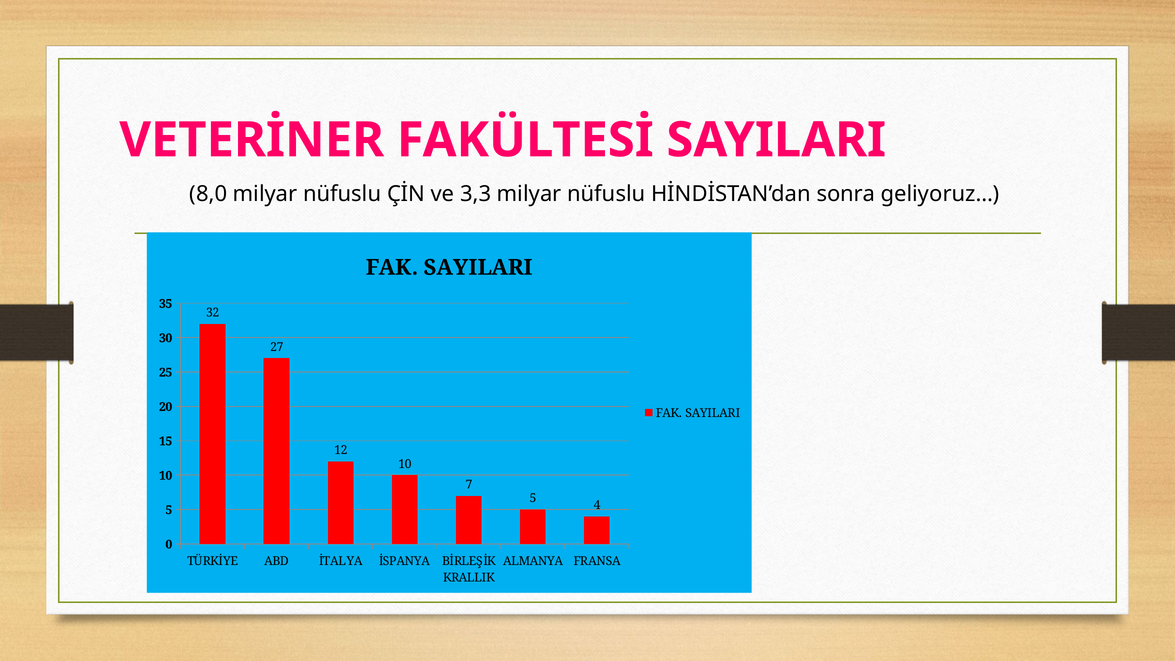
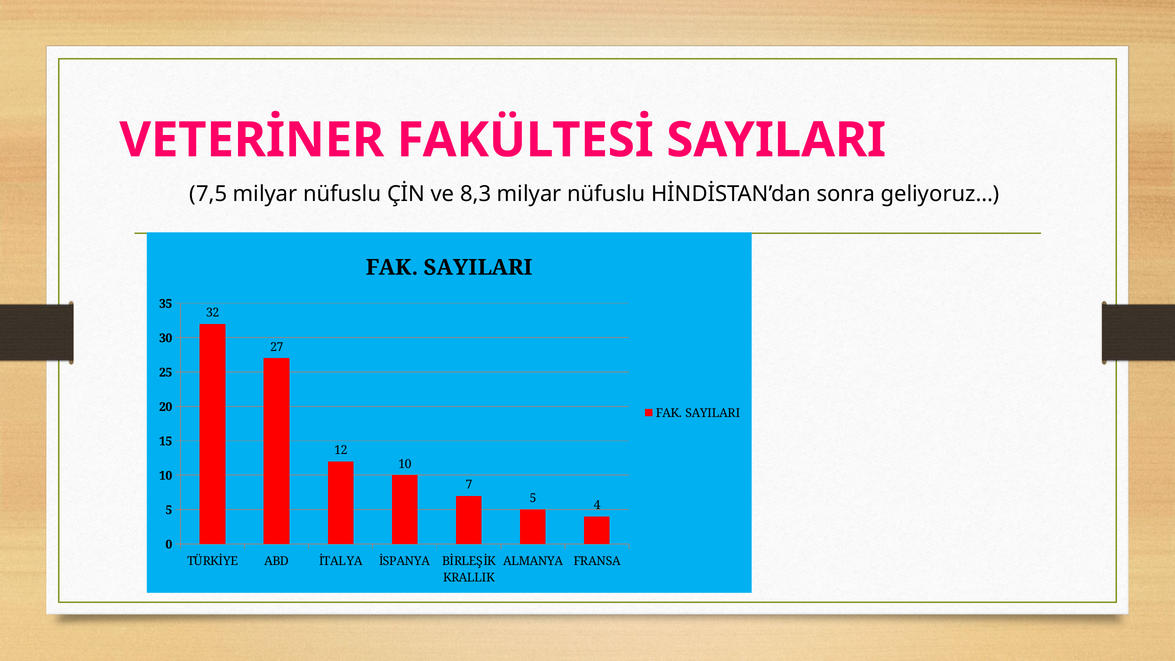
8,0: 8,0 -> 7,5
3,3: 3,3 -> 8,3
